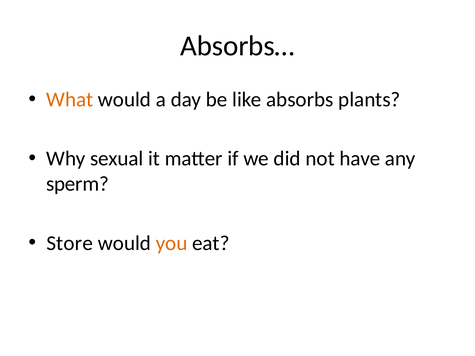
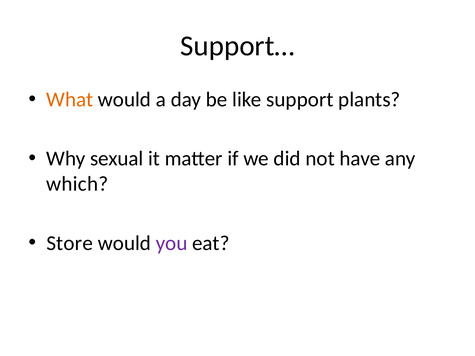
Absorbs…: Absorbs… -> Support…
absorbs: absorbs -> support
sperm: sperm -> which
you colour: orange -> purple
